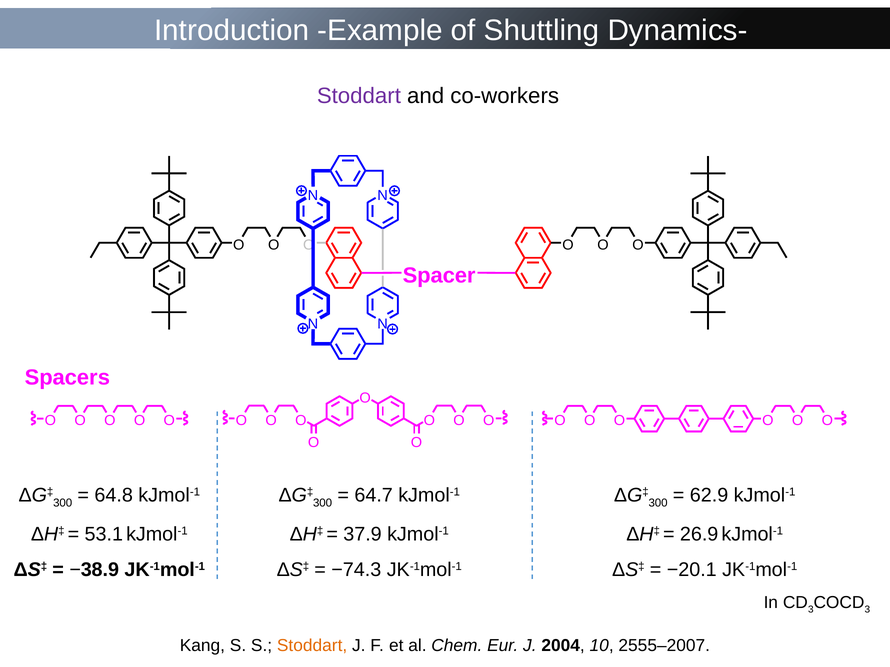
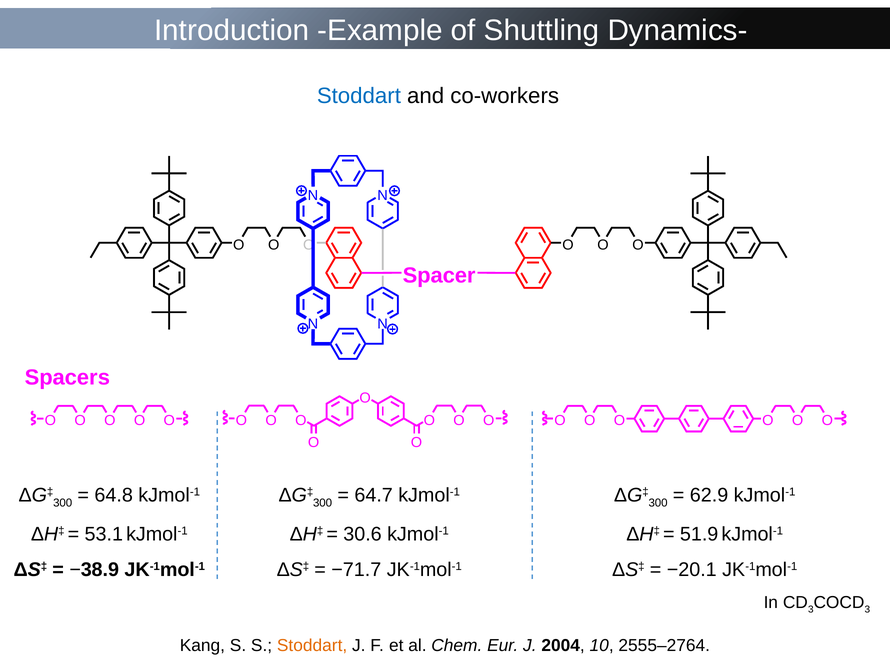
Stoddart at (359, 96) colour: purple -> blue
37.9: 37.9 -> 30.6
26.9: 26.9 -> 51.9
−74.3: −74.3 -> −71.7
2555–2007: 2555–2007 -> 2555–2764
